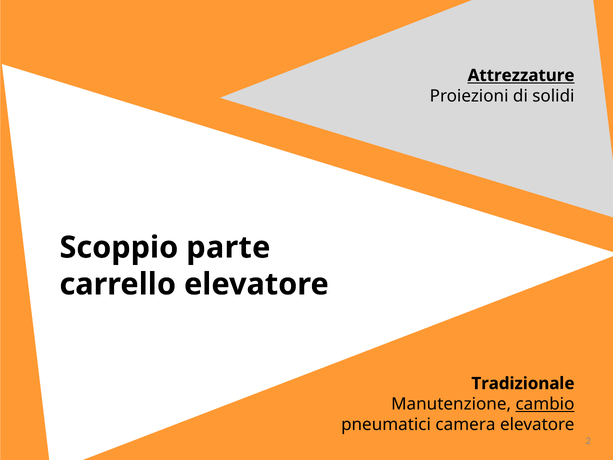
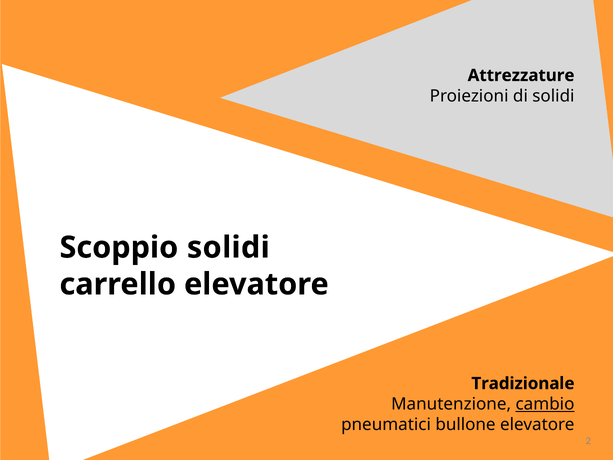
Attrezzature underline: present -> none
Scoppio parte: parte -> solidi
camera: camera -> bullone
